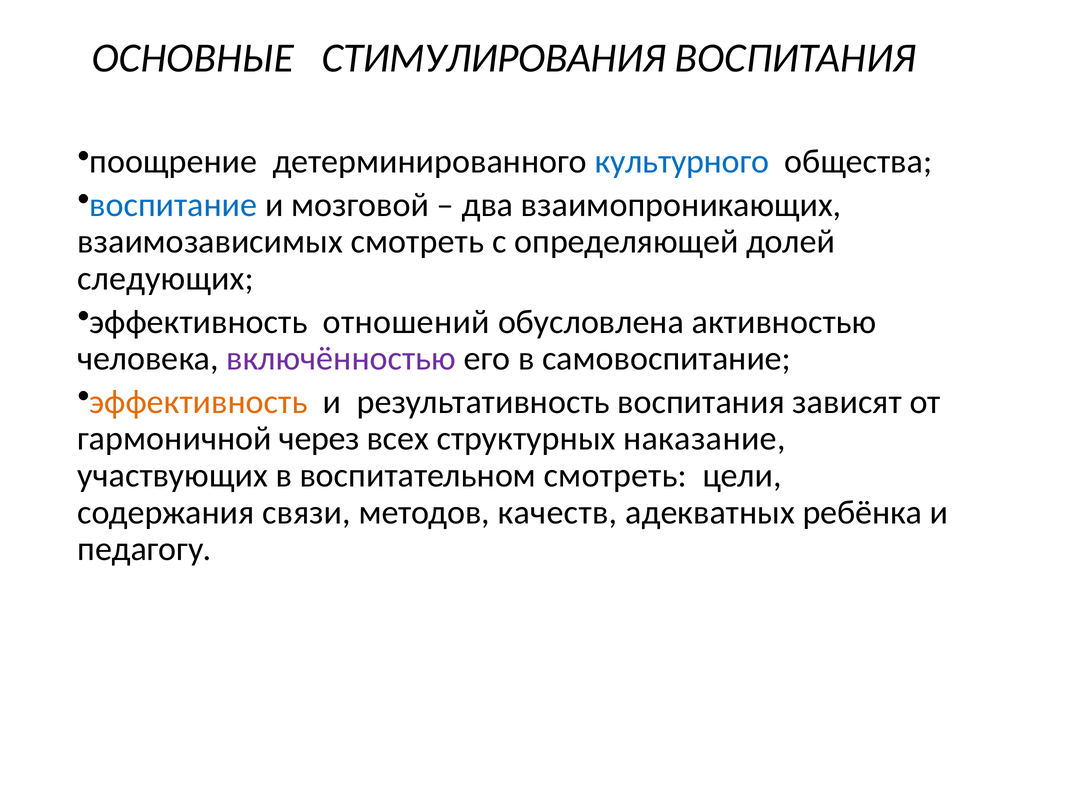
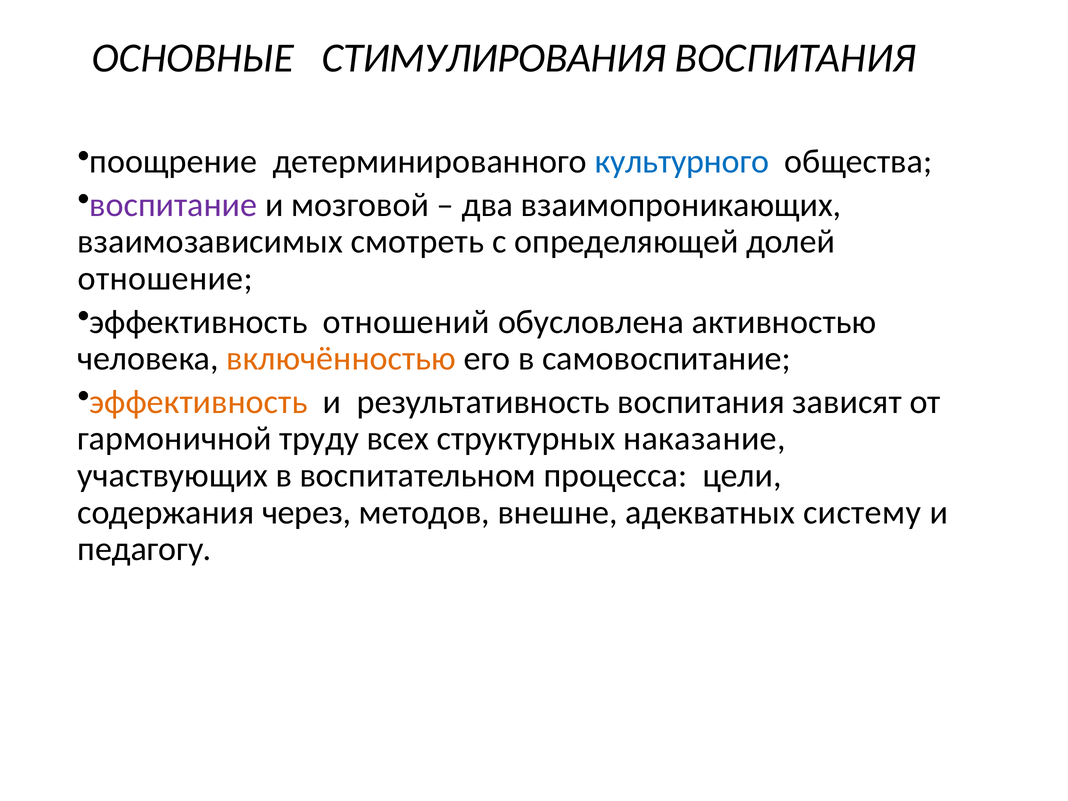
воспитание colour: blue -> purple
следующих: следующих -> отношение
включённостью colour: purple -> orange
через: через -> труду
воспитательном смотреть: смотреть -> процесса
связи: связи -> через
качеств: качеств -> внешне
ребёнка: ребёнка -> систему
